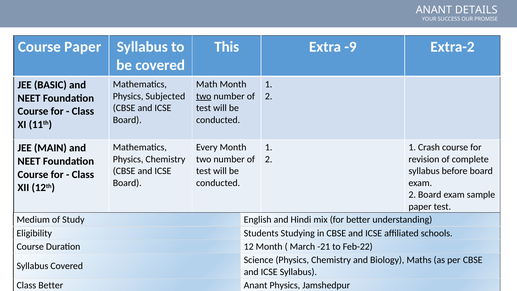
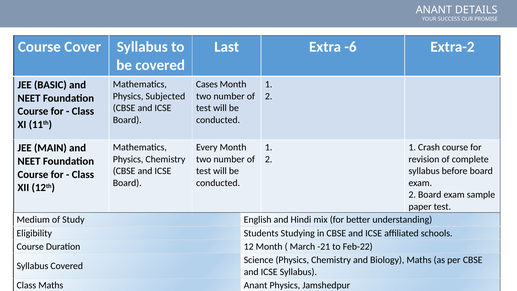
Course Paper: Paper -> Cover
This: This -> Last
-9: -9 -> -6
Math: Math -> Cases
two at (204, 96) underline: present -> none
Class Better: Better -> Maths
